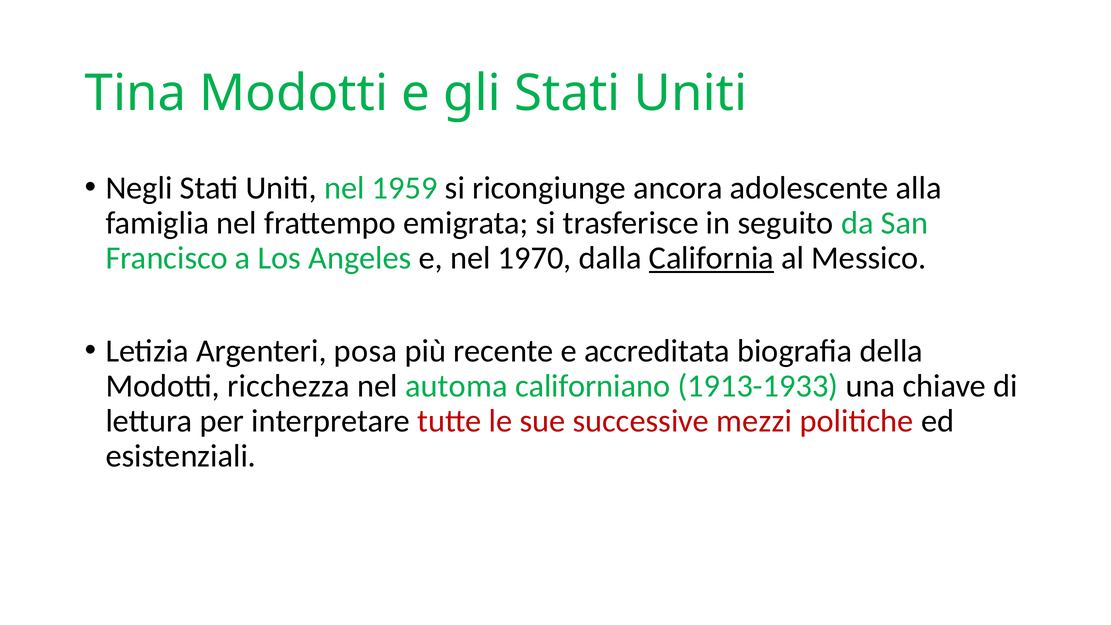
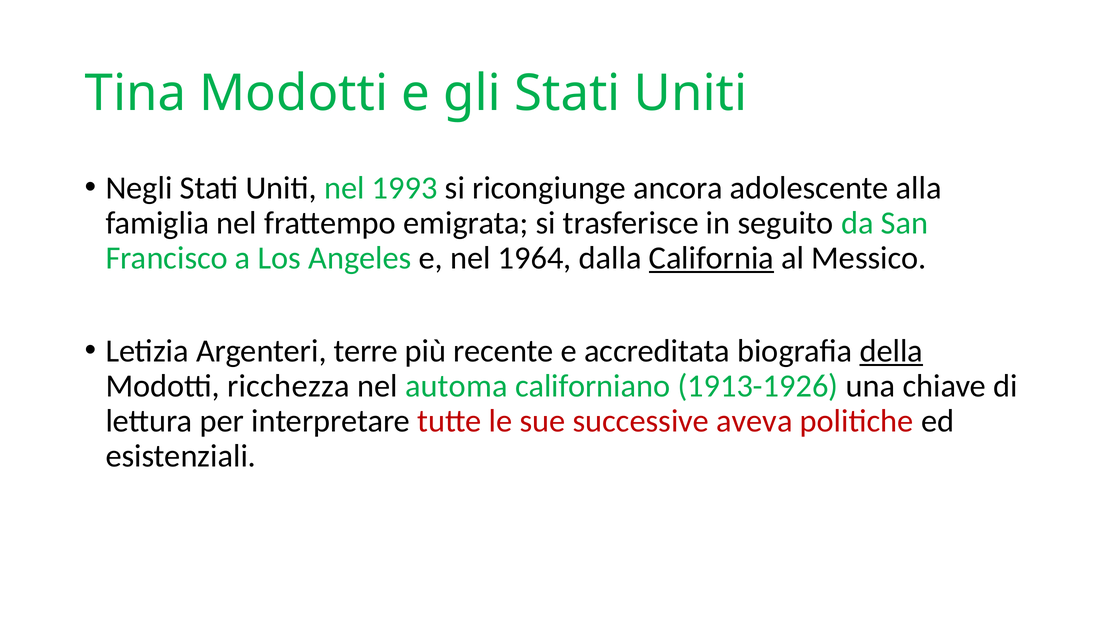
1959: 1959 -> 1993
1970: 1970 -> 1964
posa: posa -> terre
della underline: none -> present
1913-1933: 1913-1933 -> 1913-1926
mezzi: mezzi -> aveva
